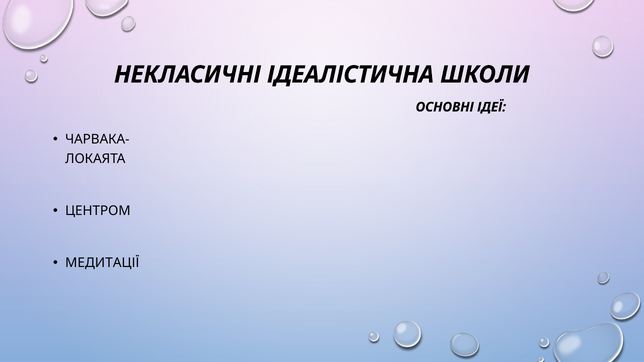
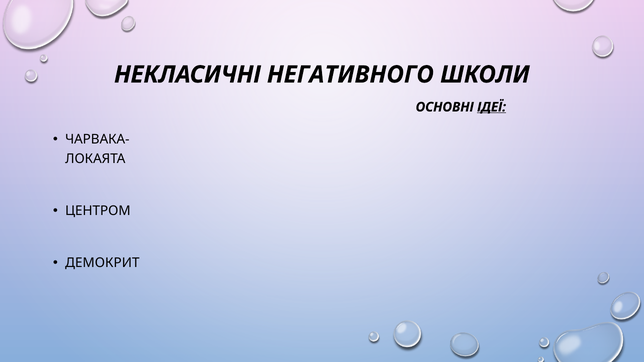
ІДЕАЛІСТИЧНА: ІДЕАЛІСТИЧНА -> НЕГАТИВНОГО
ІДЕЇ underline: none -> present
МЕДИТАЦІЇ: МЕДИТАЦІЇ -> ДЕМОКРИТ
